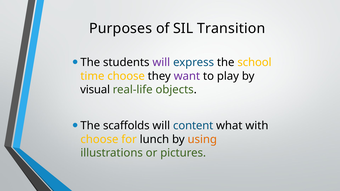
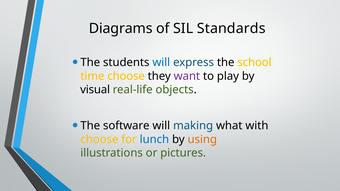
Purposes: Purposes -> Diagrams
Transition: Transition -> Standards
will at (161, 63) colour: purple -> blue
scaffolds: scaffolds -> software
content: content -> making
lunch colour: black -> blue
